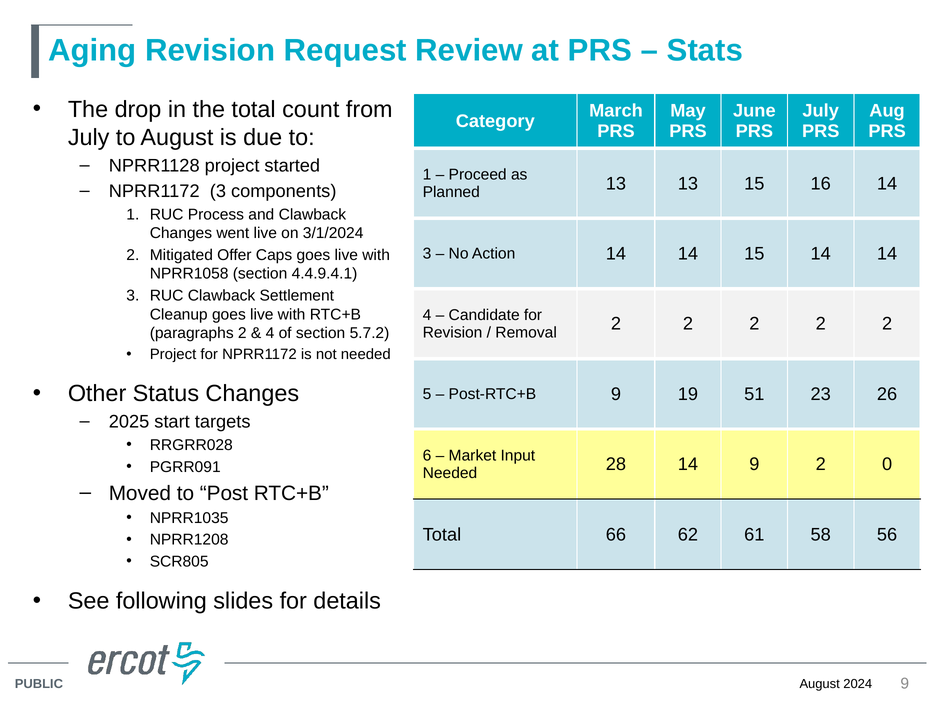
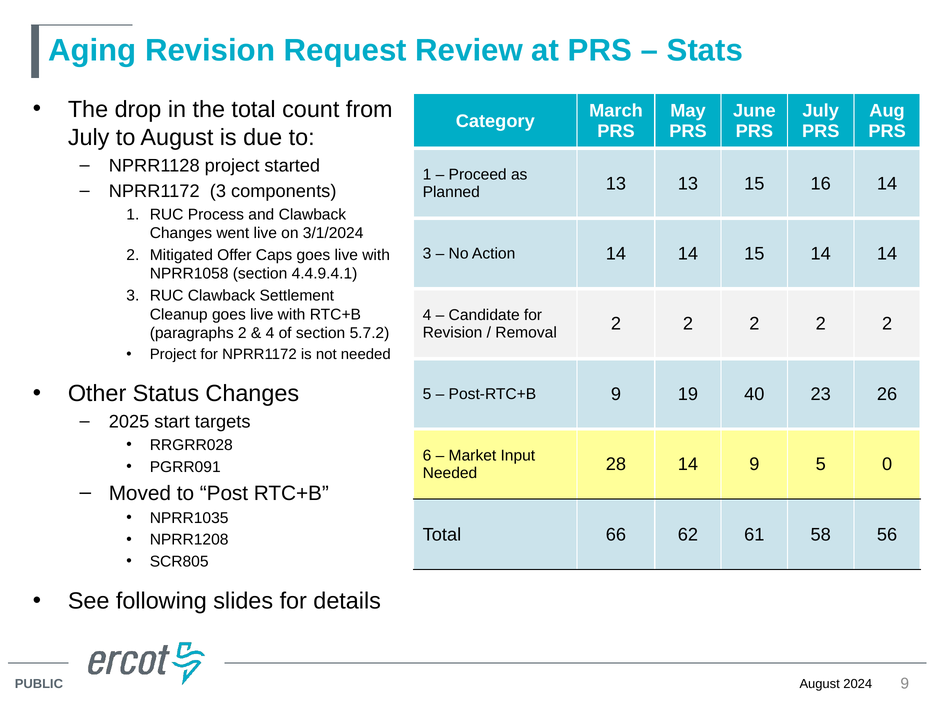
51: 51 -> 40
9 2: 2 -> 5
